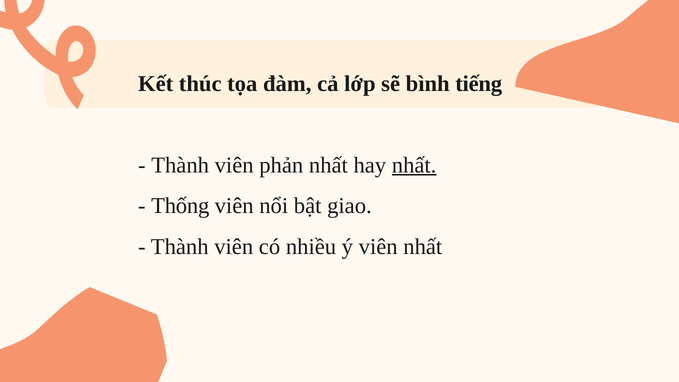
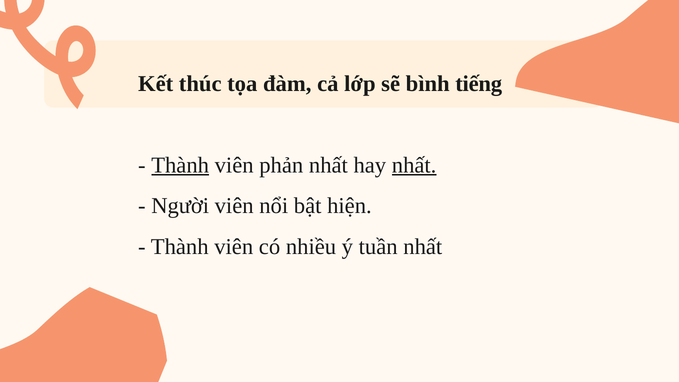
Thành at (180, 165) underline: none -> present
Thống: Thống -> Người
giao: giao -> hiện
ý viên: viên -> tuần
